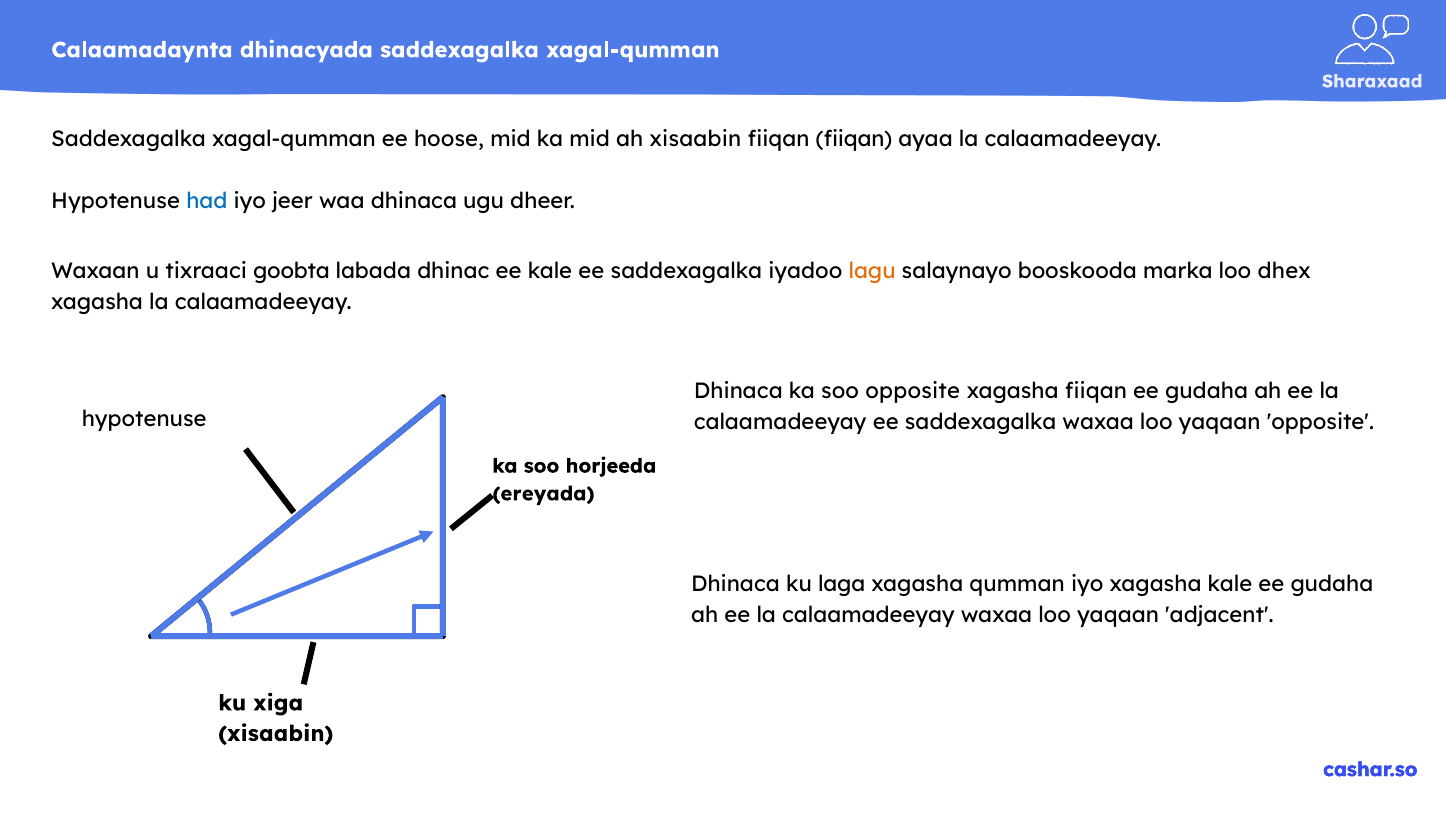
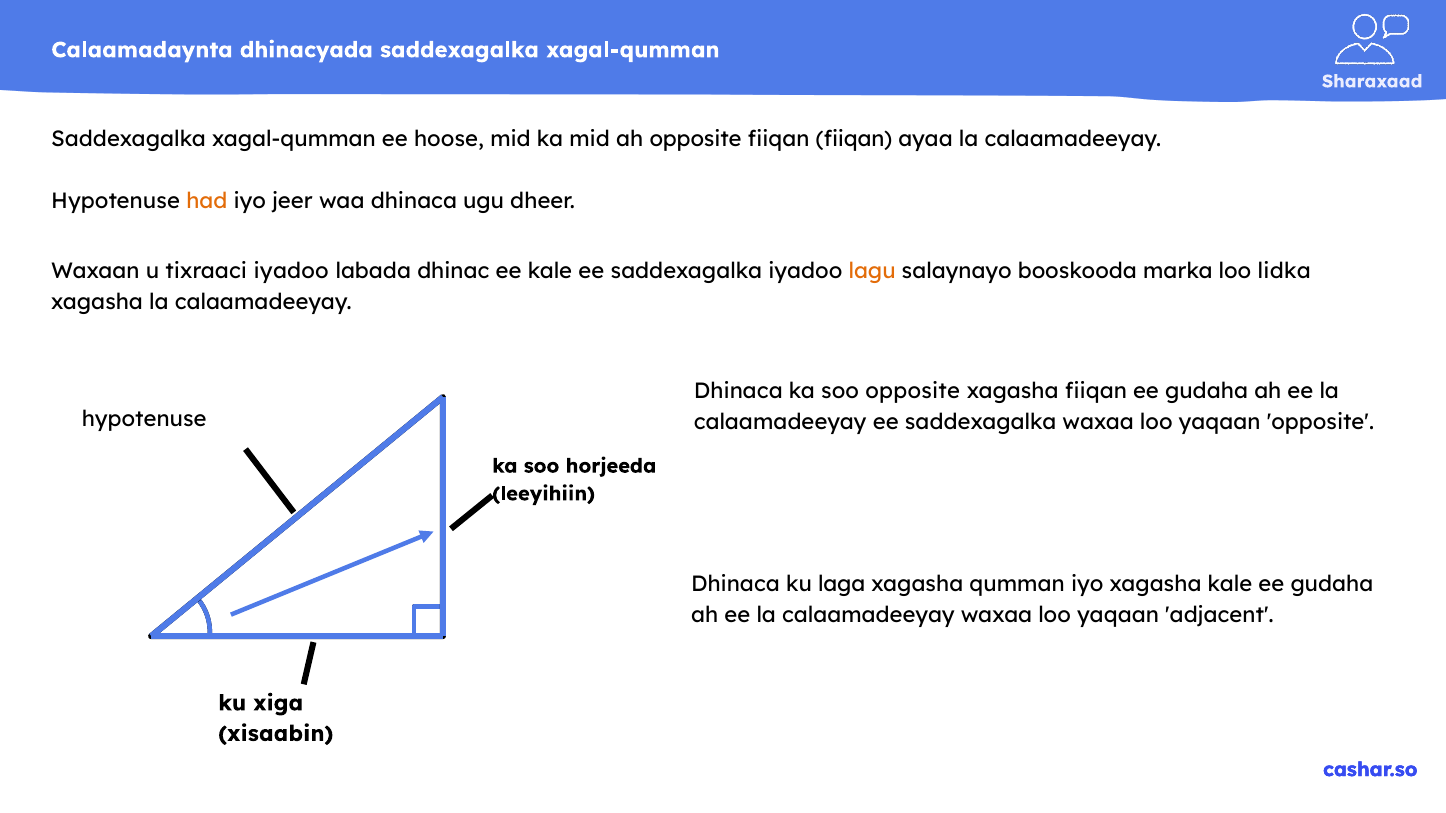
ah xisaabin: xisaabin -> opposite
had colour: blue -> orange
tixraaci goobta: goobta -> iyadoo
dhex: dhex -> lidka
ereyada: ereyada -> leeyihiin
